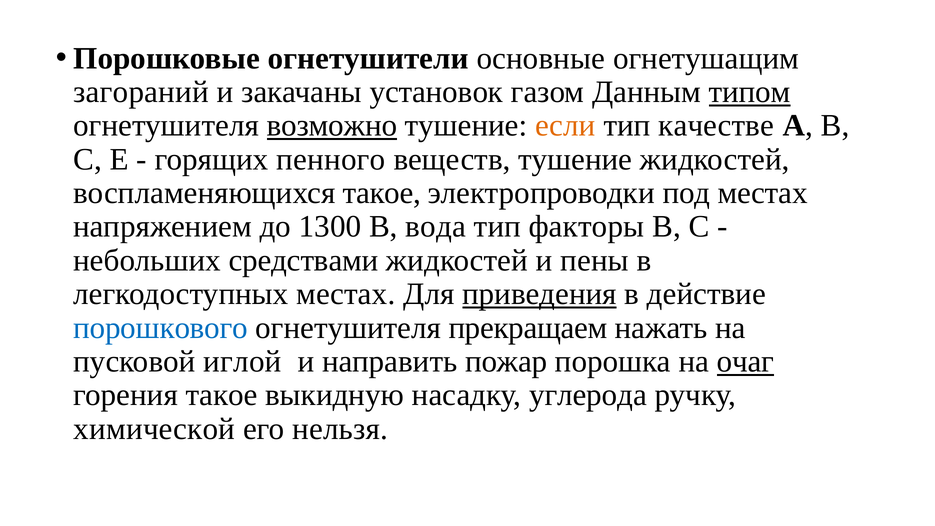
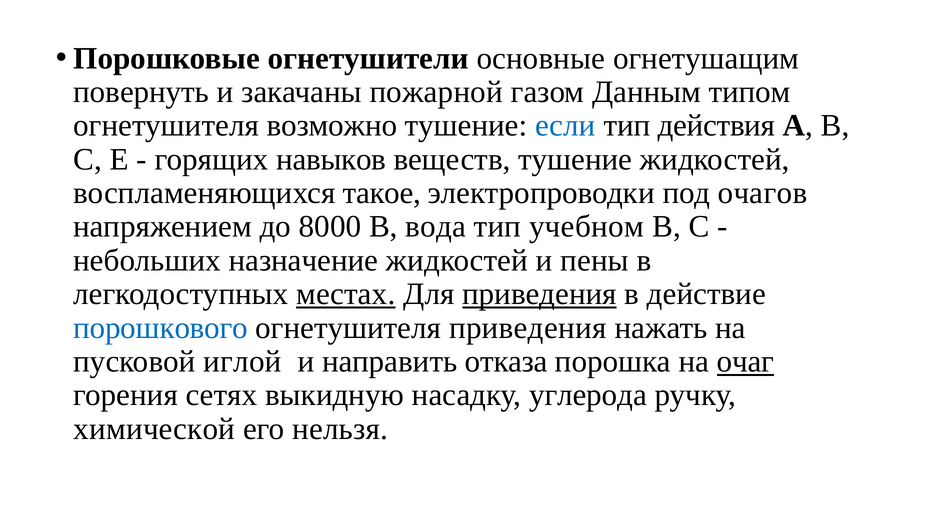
загораний: загораний -> повернуть
установок: установок -> пожарной
типом underline: present -> none
возможно underline: present -> none
если colour: orange -> blue
качестве: качестве -> действия
пенного: пенного -> навыков
под местах: местах -> очагов
1300: 1300 -> 8000
факторы: факторы -> учебном
средствами: средствами -> назначение
местах at (346, 294) underline: none -> present
огнетушителя прекращаем: прекращаем -> приведения
пожар: пожар -> отказа
горения такое: такое -> сетях
